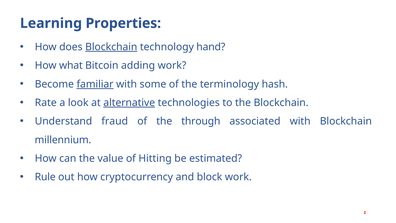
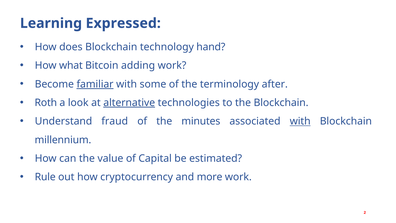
Properties: Properties -> Expressed
Blockchain at (111, 47) underline: present -> none
hash: hash -> after
Rate: Rate -> Roth
through: through -> minutes
with at (300, 121) underline: none -> present
Hitting: Hitting -> Capital
block: block -> more
